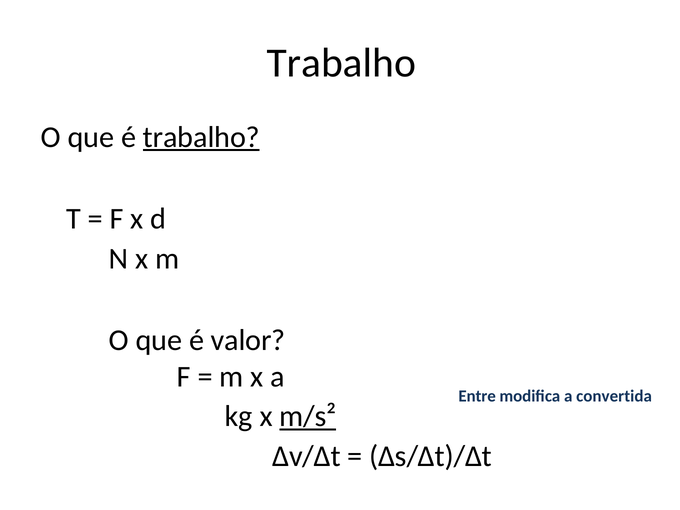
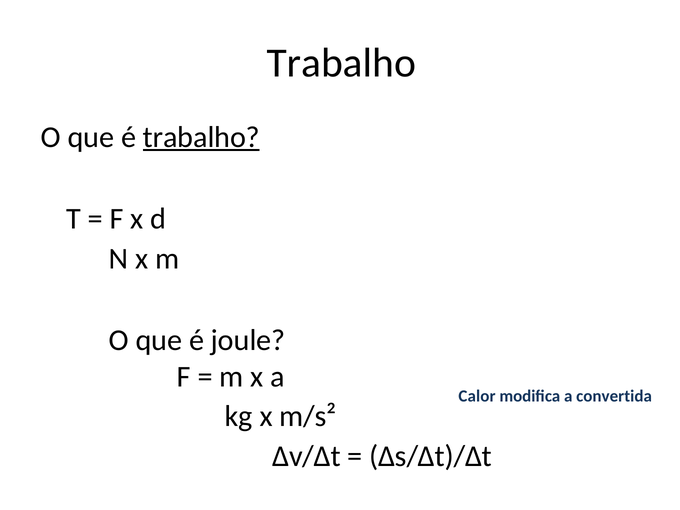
valor: valor -> joule
Entre: Entre -> Calor
m/s² underline: present -> none
